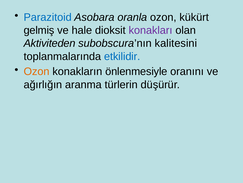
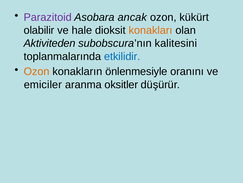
Parazitoid colour: blue -> purple
oranla: oranla -> ancak
gelmiş: gelmiş -> olabilir
konakları colour: purple -> orange
ağırlığın: ağırlığın -> emiciler
türlerin: türlerin -> oksitler
